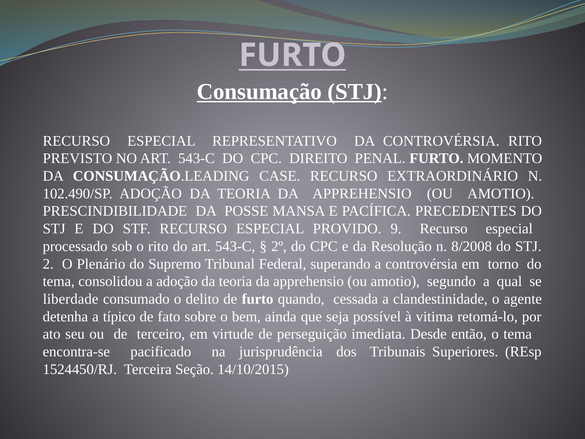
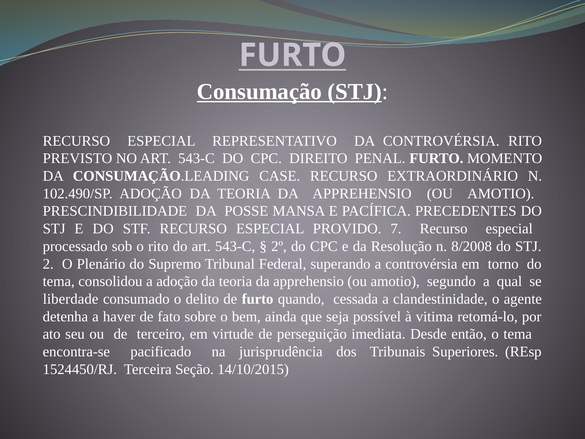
9: 9 -> 7
típico: típico -> haver
